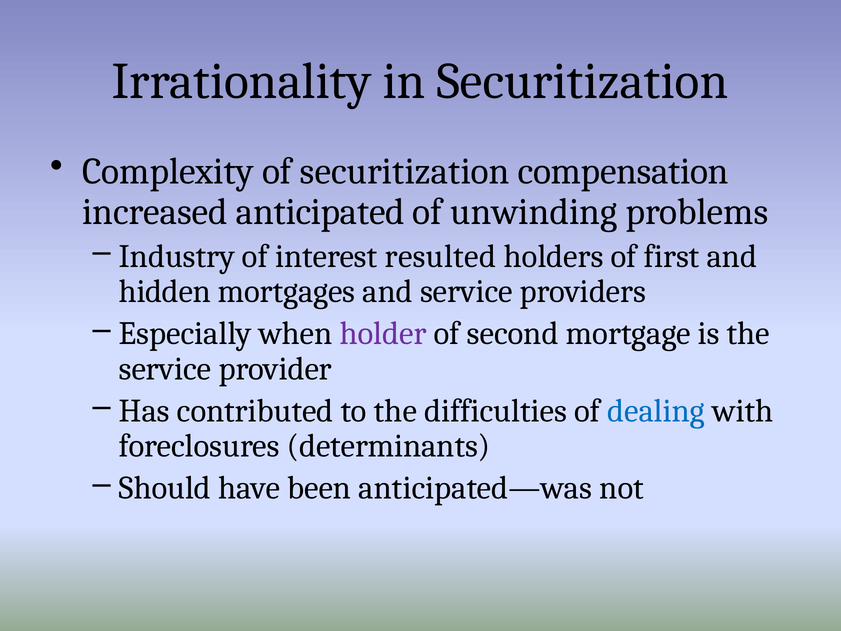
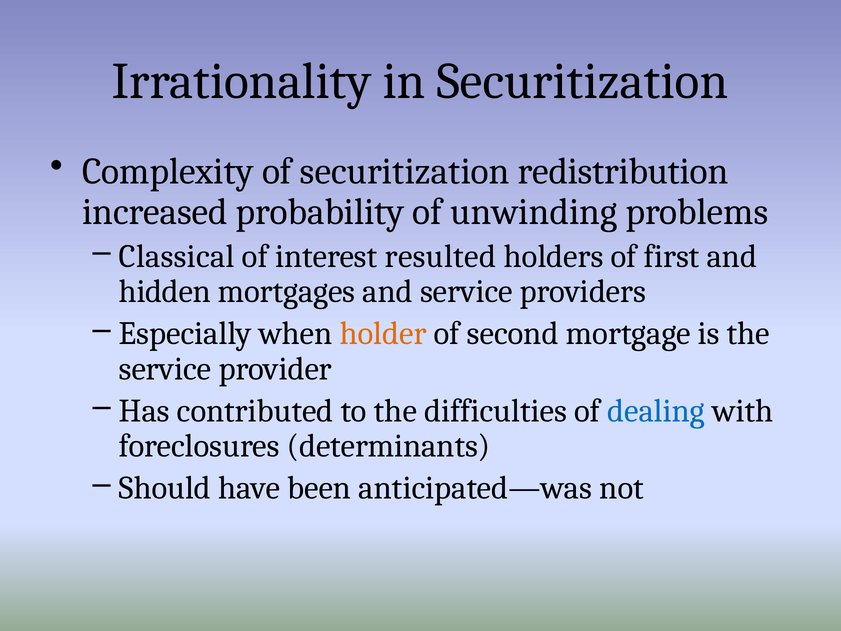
compensation: compensation -> redistribution
anticipated: anticipated -> probability
Industry: Industry -> Classical
holder colour: purple -> orange
